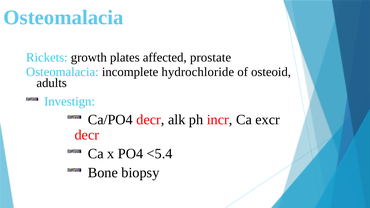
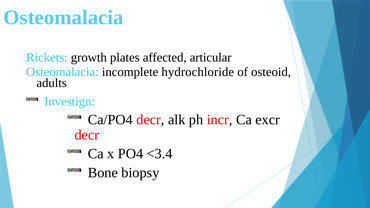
prostate: prostate -> articular
<5.4: <5.4 -> <3.4
